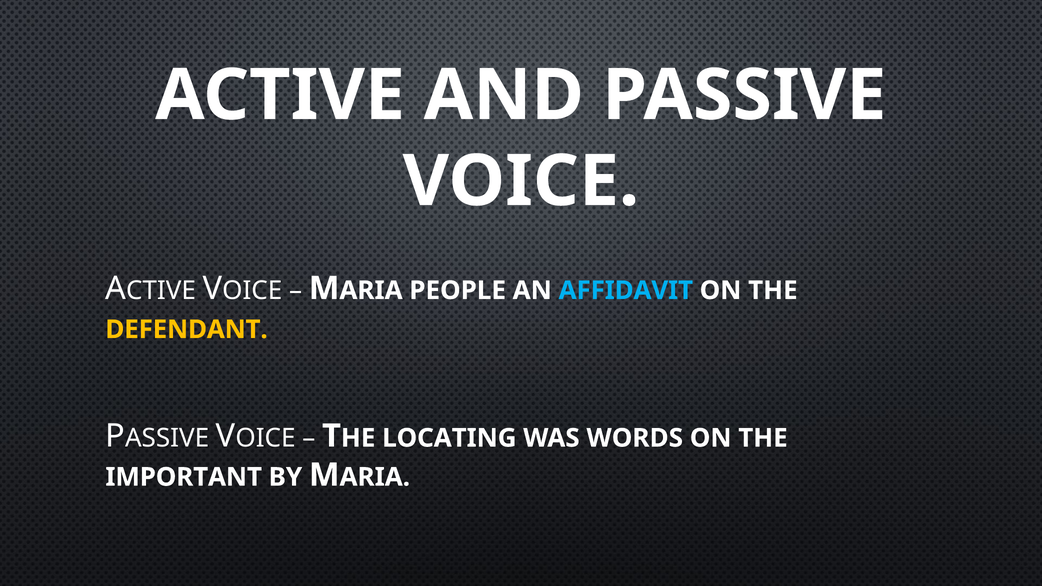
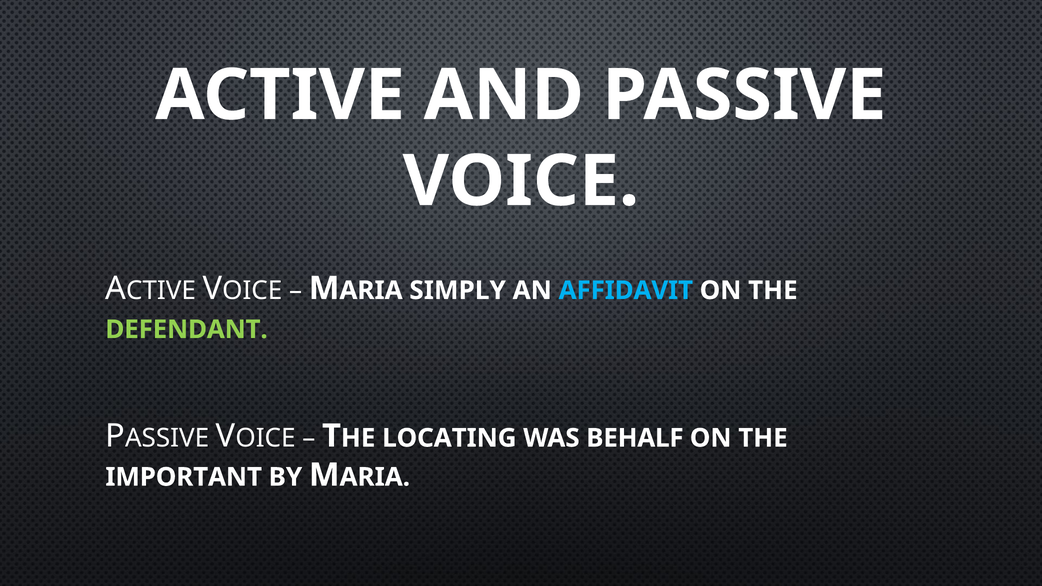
PEOPLE: PEOPLE -> SIMPLY
DEFENDANT colour: yellow -> light green
WORDS: WORDS -> BEHALF
